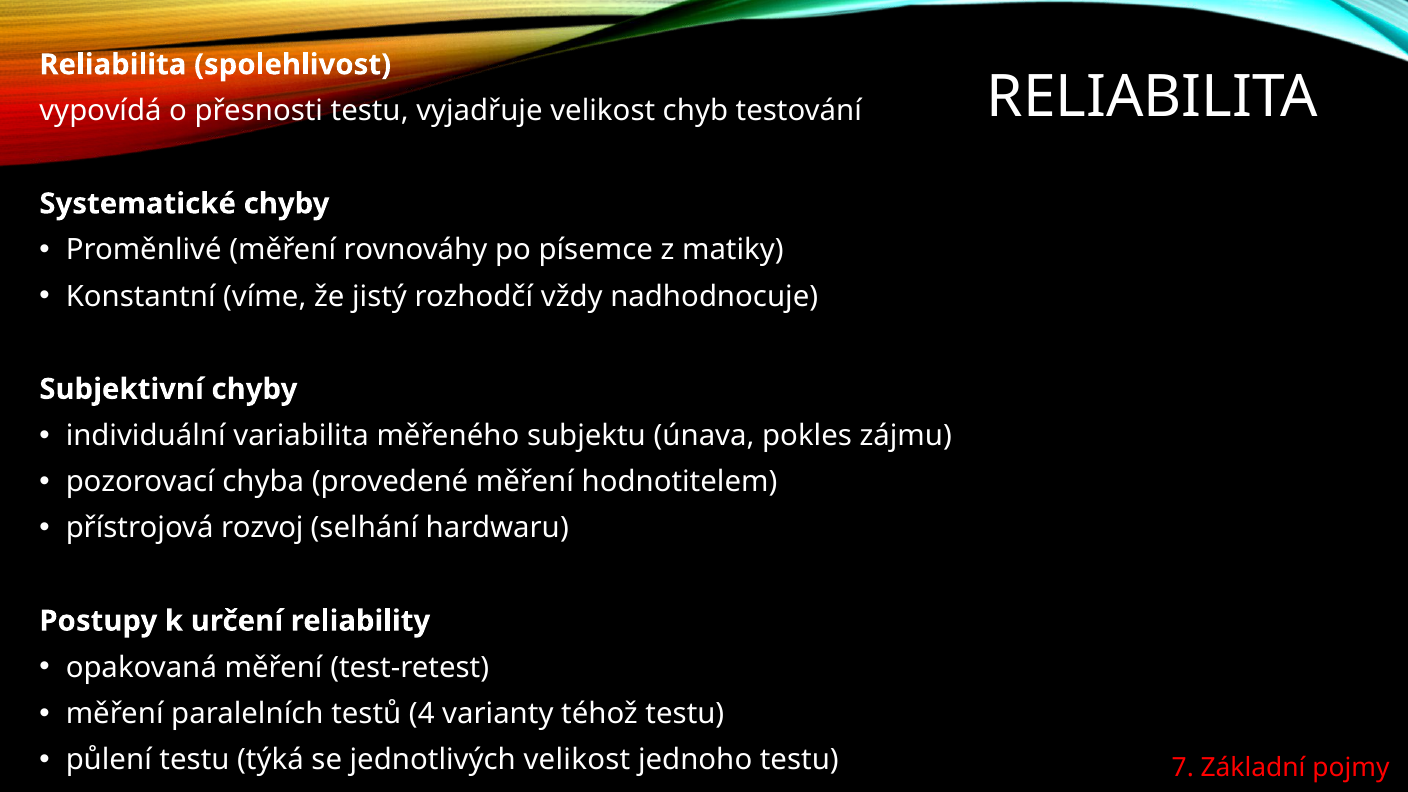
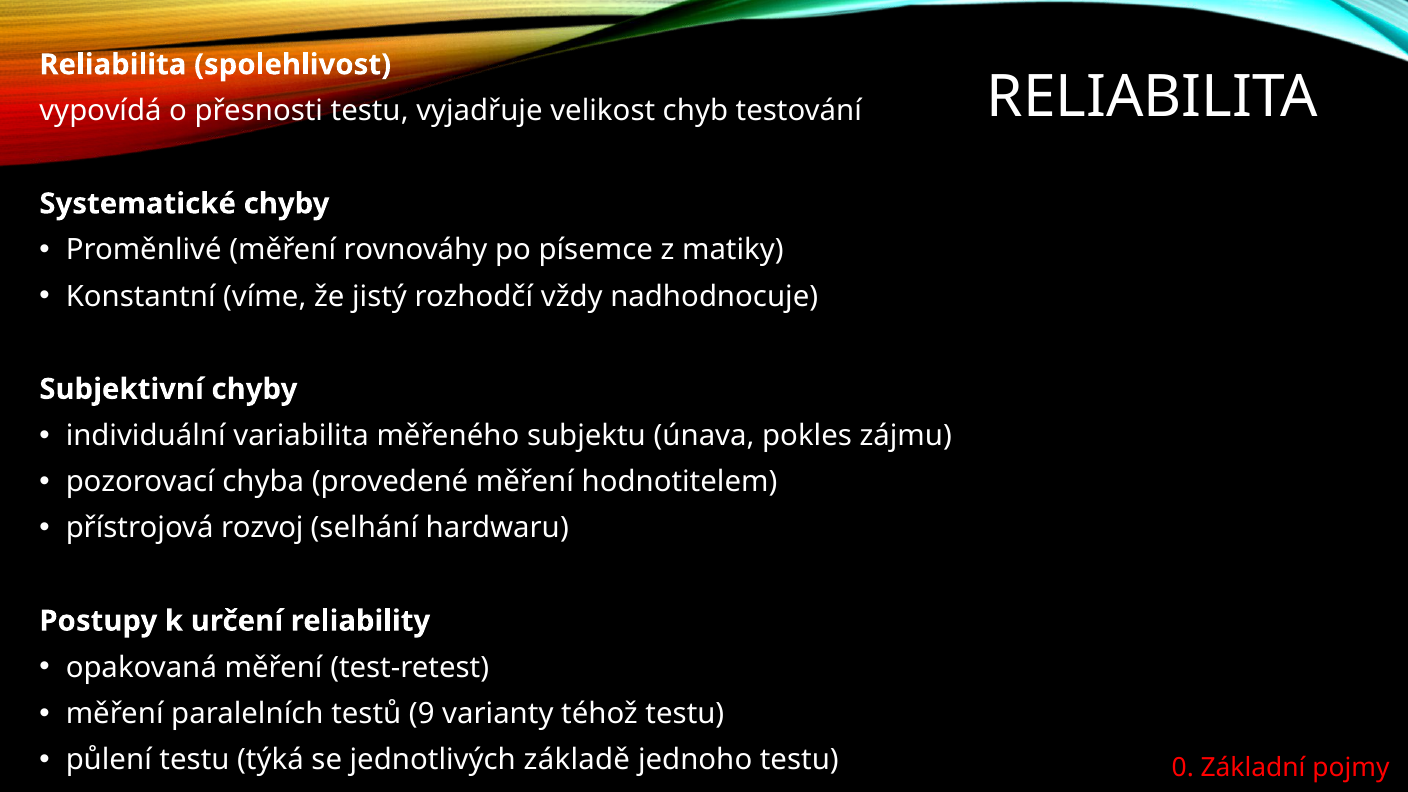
4: 4 -> 9
jednotlivých velikost: velikost -> základě
7: 7 -> 0
